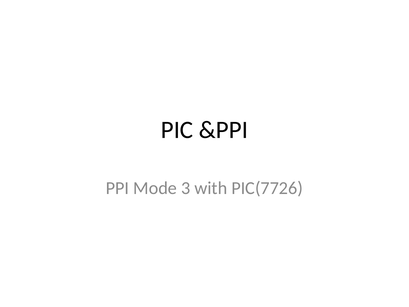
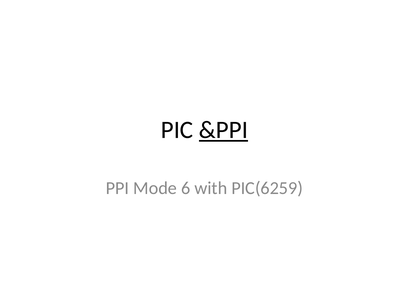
&PPI underline: none -> present
3: 3 -> 6
PIC(7726: PIC(7726 -> PIC(6259
